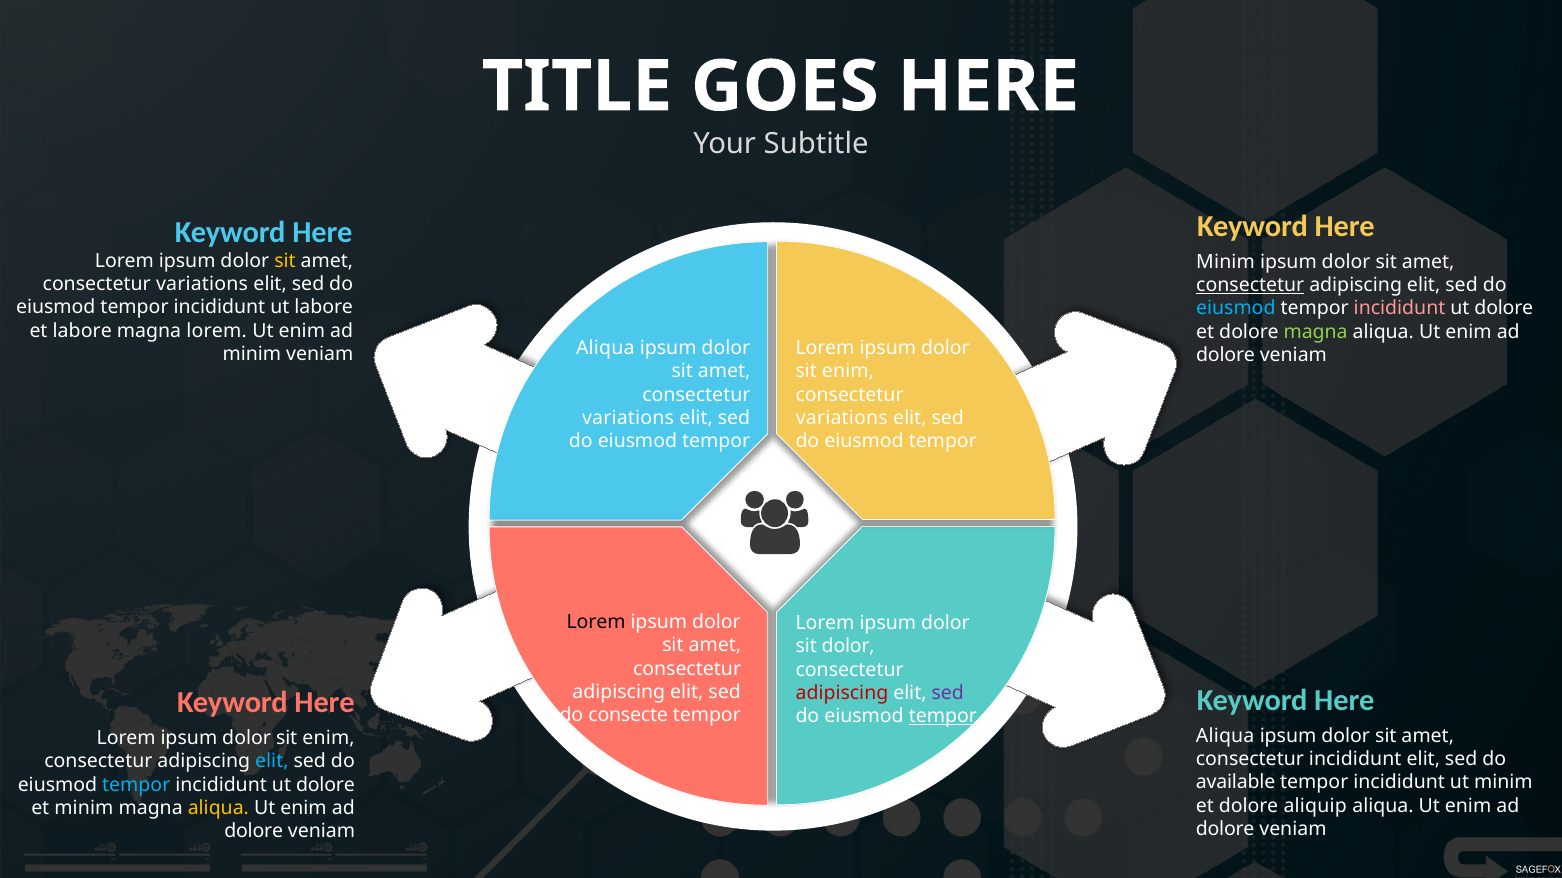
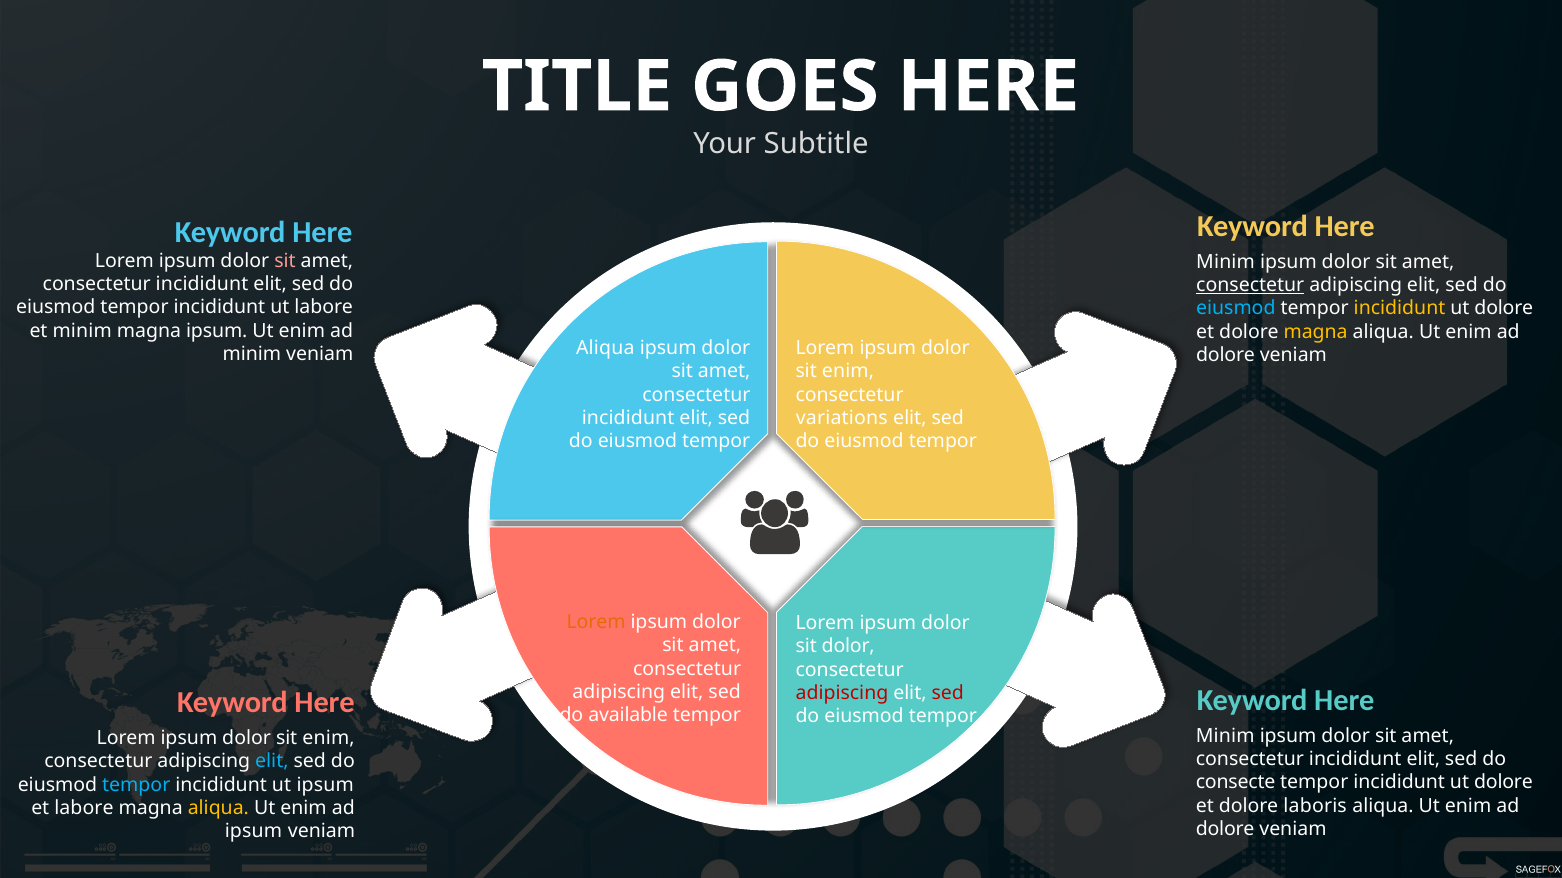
sit at (285, 261) colour: yellow -> pink
variations at (202, 284): variations -> incididunt
incididunt at (1400, 309) colour: pink -> yellow
et labore: labore -> minim
magna lorem: lorem -> ipsum
magna at (1316, 332) colour: light green -> yellow
variations at (628, 418): variations -> incididunt
Lorem at (596, 622) colour: black -> orange
sed at (948, 694) colour: purple -> red
consecte: consecte -> available
tempor at (943, 717) underline: present -> none
Aliqua at (1225, 736): Aliqua -> Minim
available: available -> consecte
minim at (1503, 783): minim -> dolore
dolore at (325, 785): dolore -> ipsum
aliquip: aliquip -> laboris
et minim: minim -> labore
dolore at (254, 832): dolore -> ipsum
